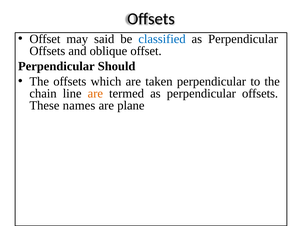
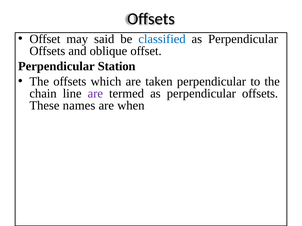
Should: Should -> Station
are at (95, 94) colour: orange -> purple
plane: plane -> when
